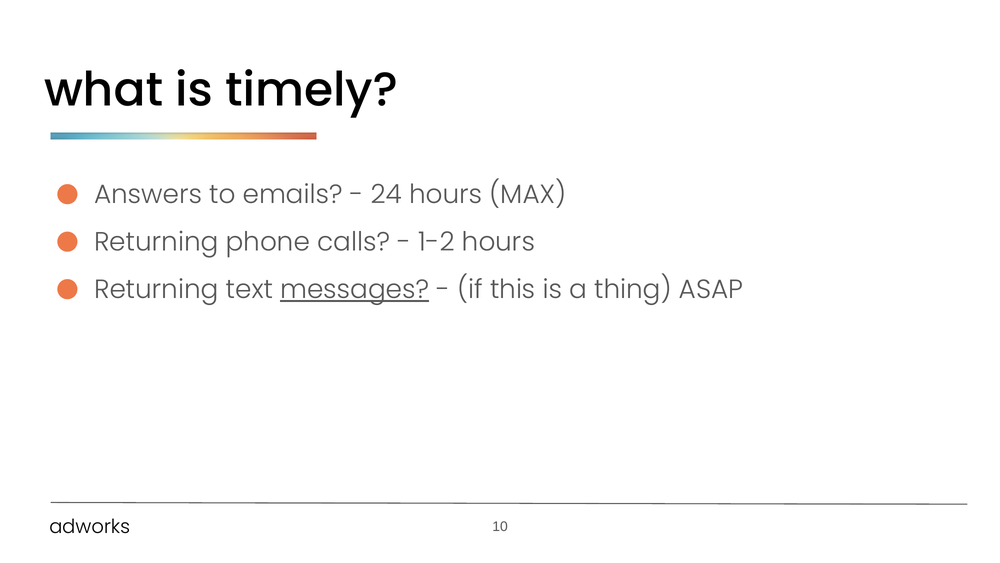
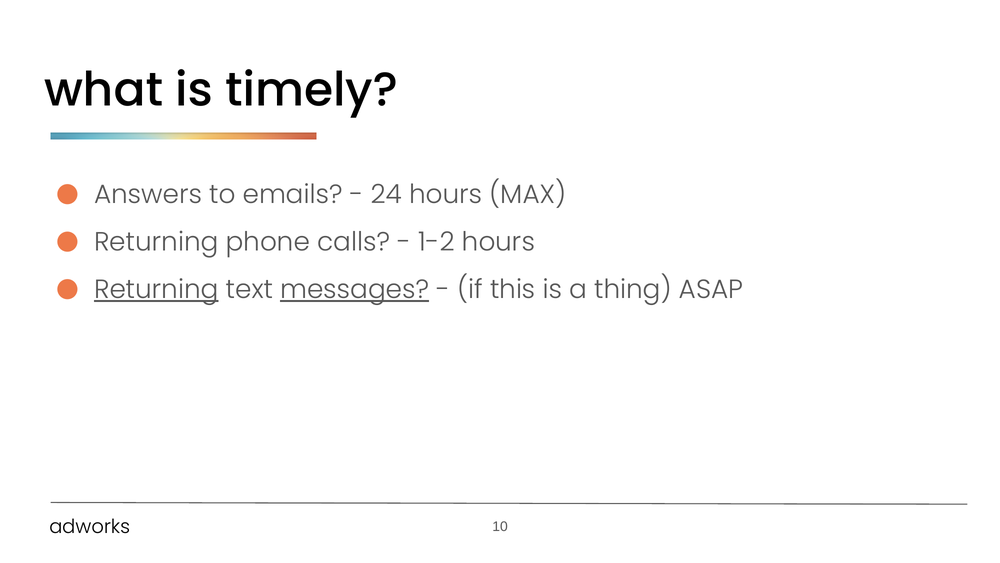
Returning at (156, 289) underline: none -> present
